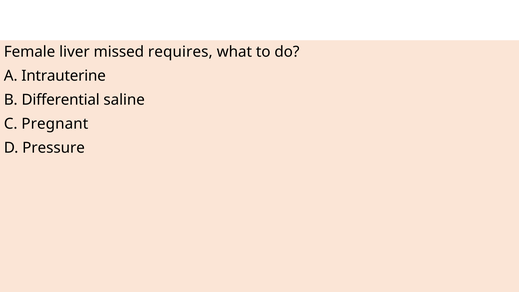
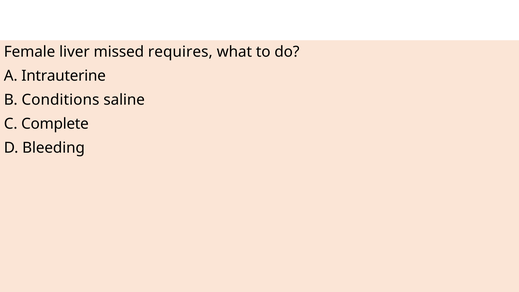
Differential: Differential -> Conditions
Pregnant: Pregnant -> Complete
Pressure: Pressure -> Bleeding
